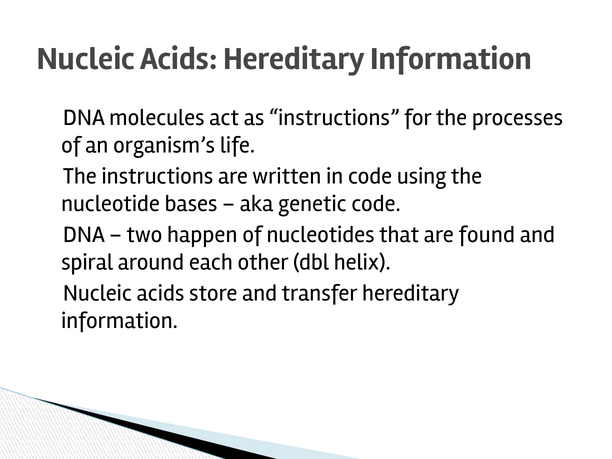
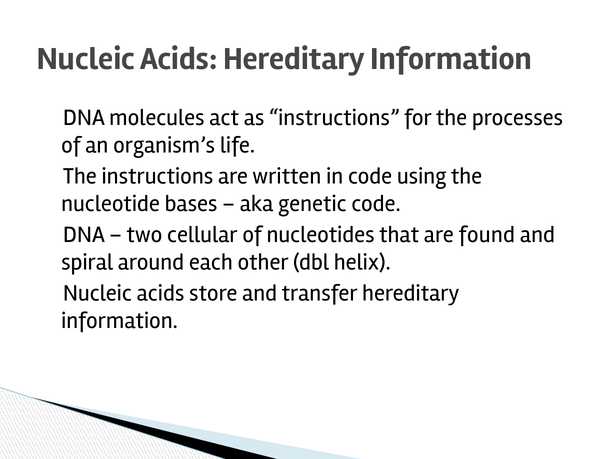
happen: happen -> cellular
